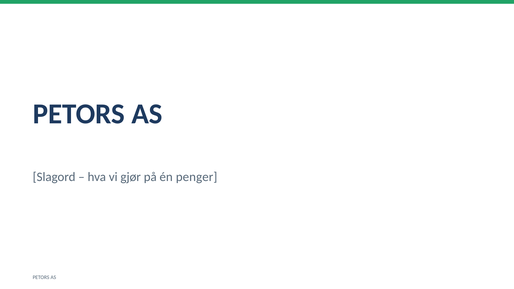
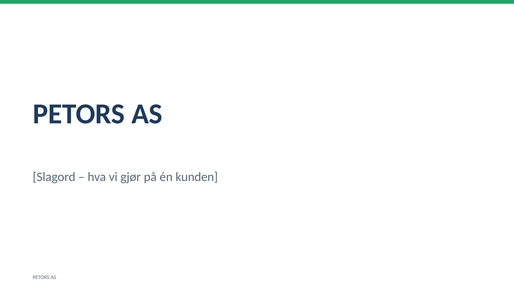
penger: penger -> kunden
